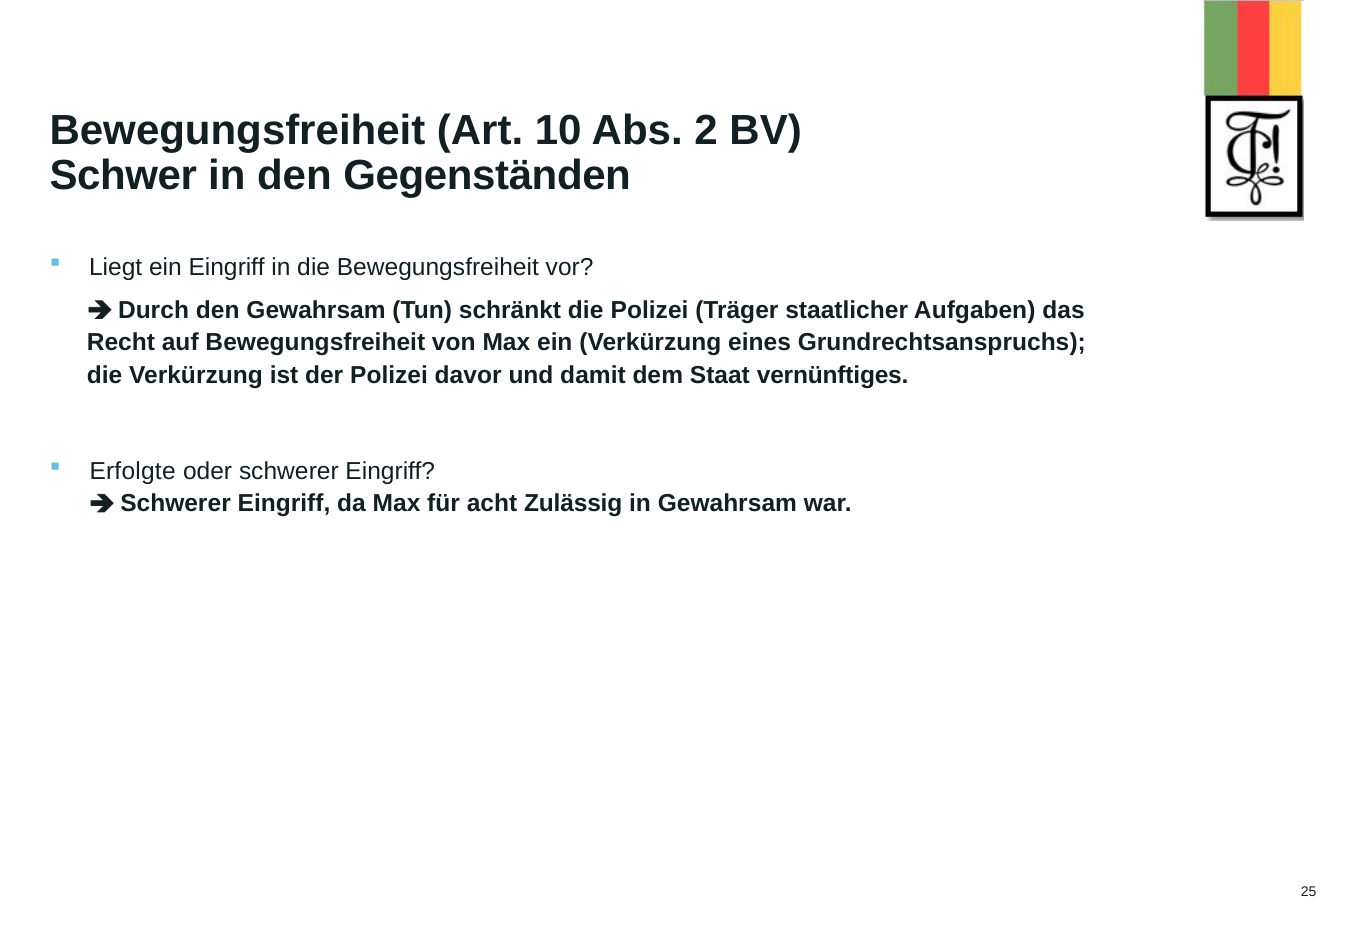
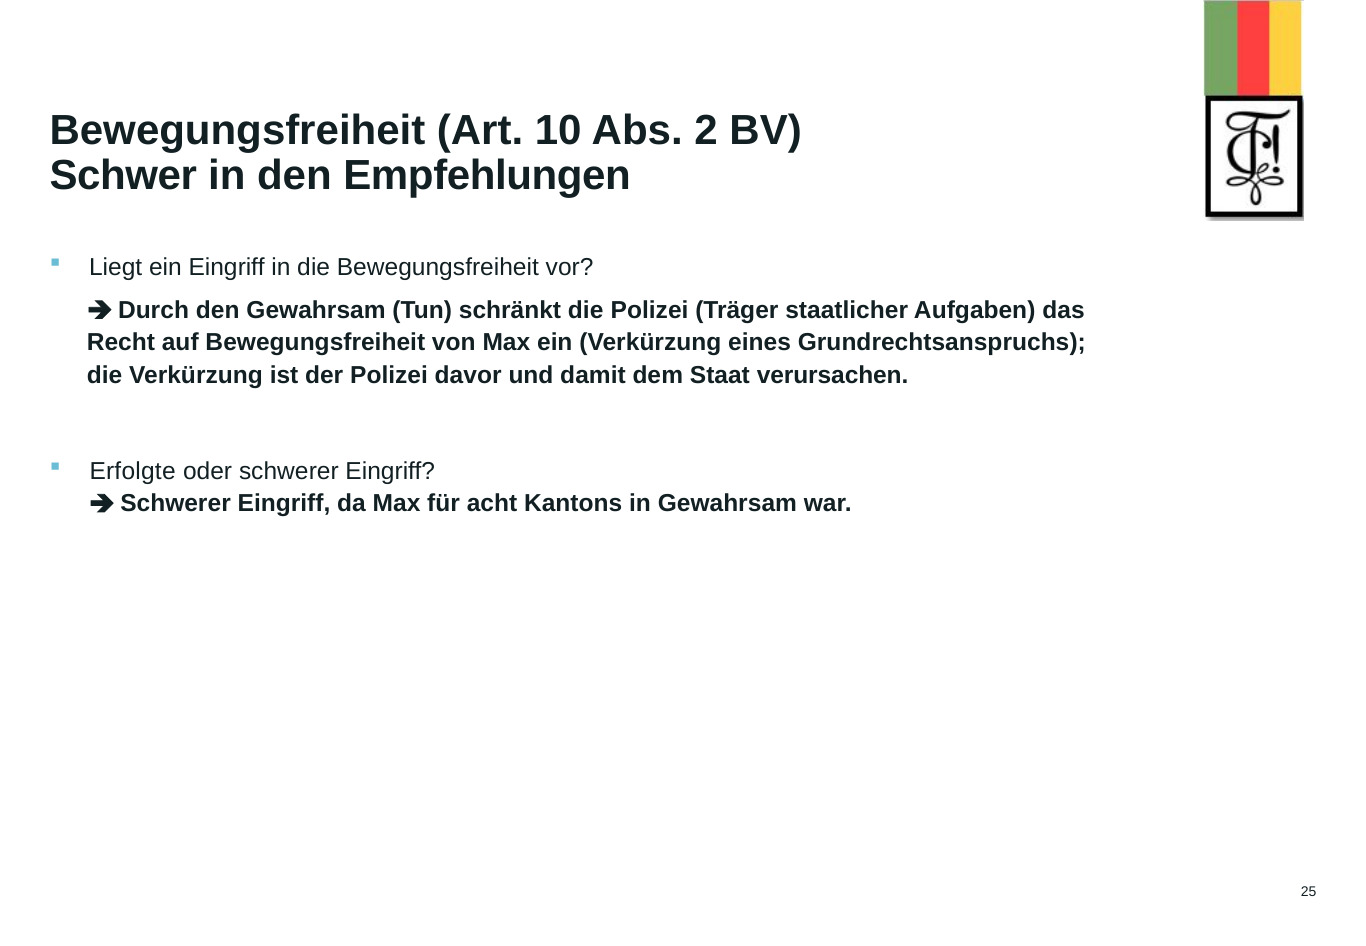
Gegenständen: Gegenständen -> Empfehlungen
vernünftiges: vernünftiges -> verursachen
Zulässig: Zulässig -> Kantons
